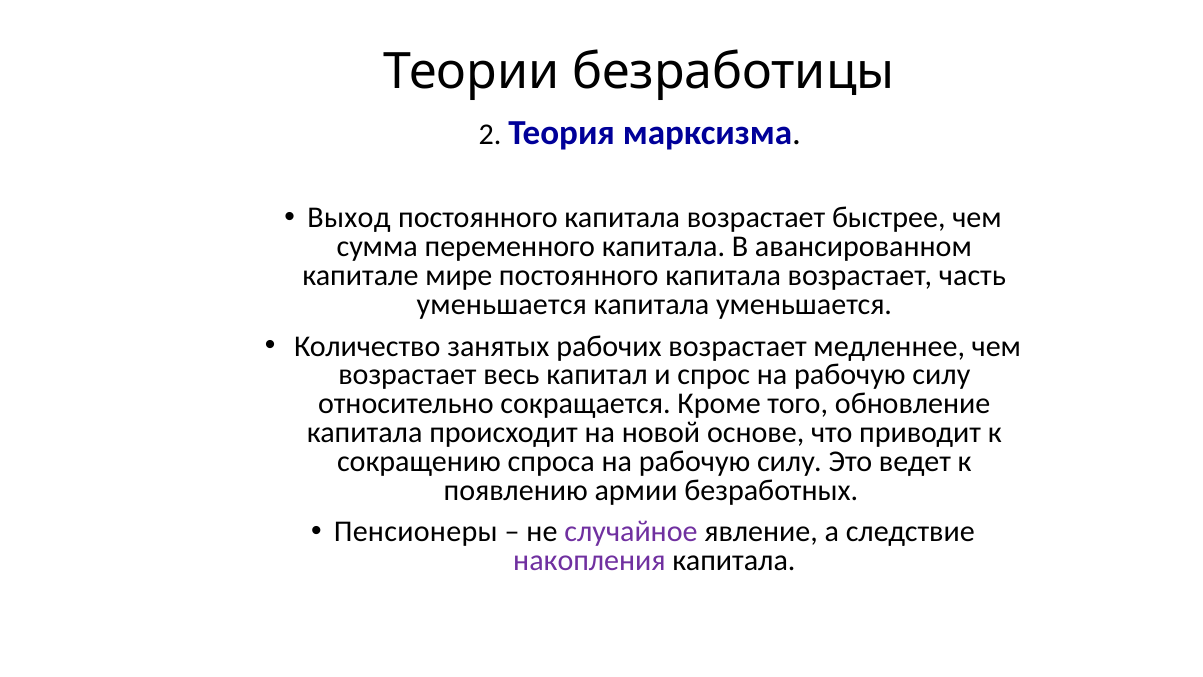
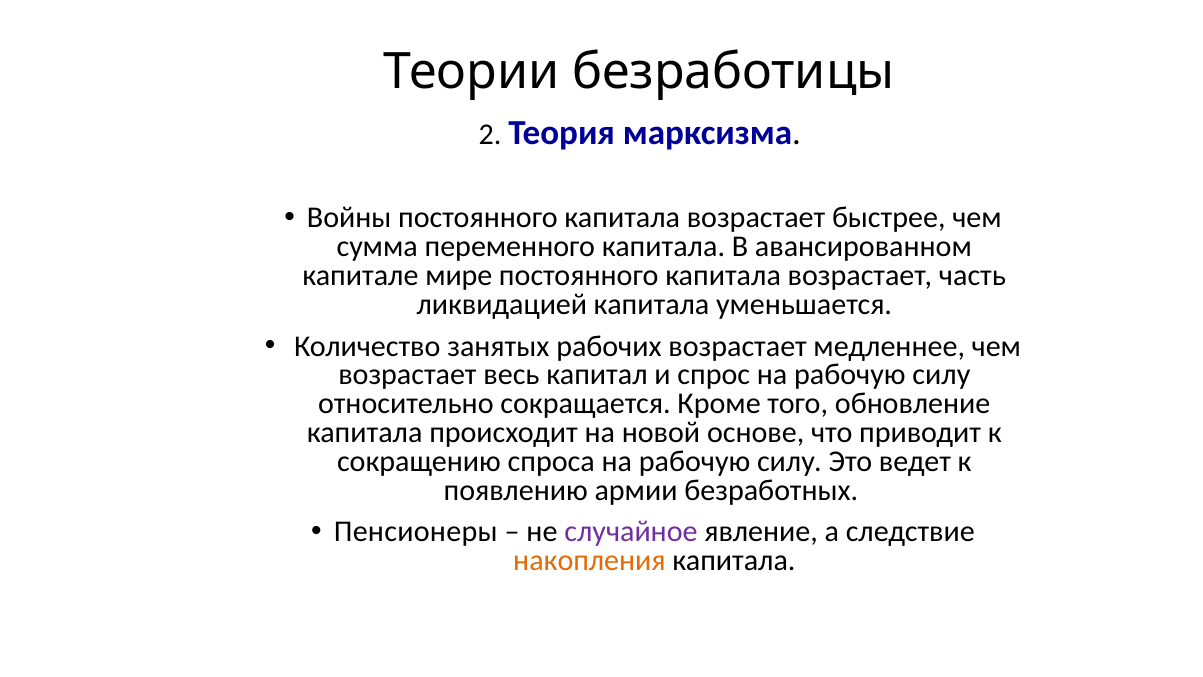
Выход: Выход -> Войны
уменьшается at (502, 305): уменьшается -> ликвидацией
накопления colour: purple -> orange
